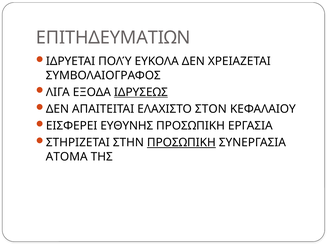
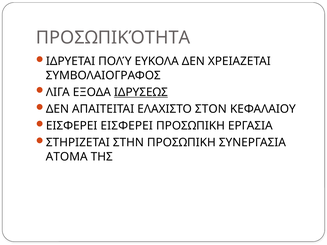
ΕΠΙΤΗΔΕΥΜΑΤΙΩΝ: ΕΠΙΤΗΔΕΥΜΑΤΙΩΝ -> ΠΡΟΣΩΠΙΚΌΤΗΤΑ
ΕΙΣΦΕΡΕΙ ΕΥΘΥΝΗΣ: ΕΥΘΥΝΗΣ -> ΕΙΣΦΕΡΕΙ
ΠΡΟΣΩΠΙΚΗ at (181, 143) underline: present -> none
